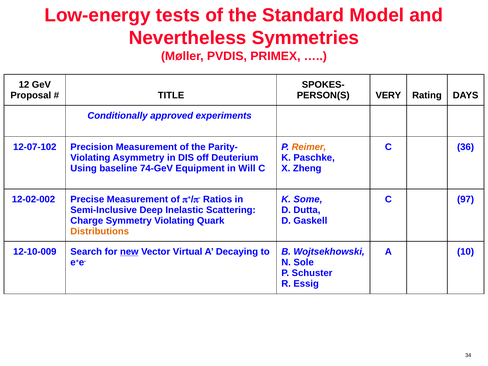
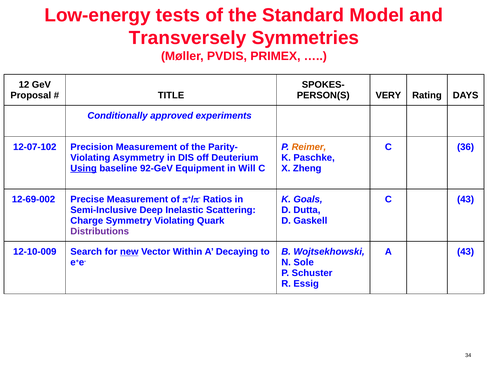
Nevertheless: Nevertheless -> Transversely
Using underline: none -> present
74-GeV: 74-GeV -> 92-GeV
12-02-002: 12-02-002 -> 12-69-002
Some: Some -> Goals
C 97: 97 -> 43
Distributions colour: orange -> purple
Virtual: Virtual -> Within
A 10: 10 -> 43
